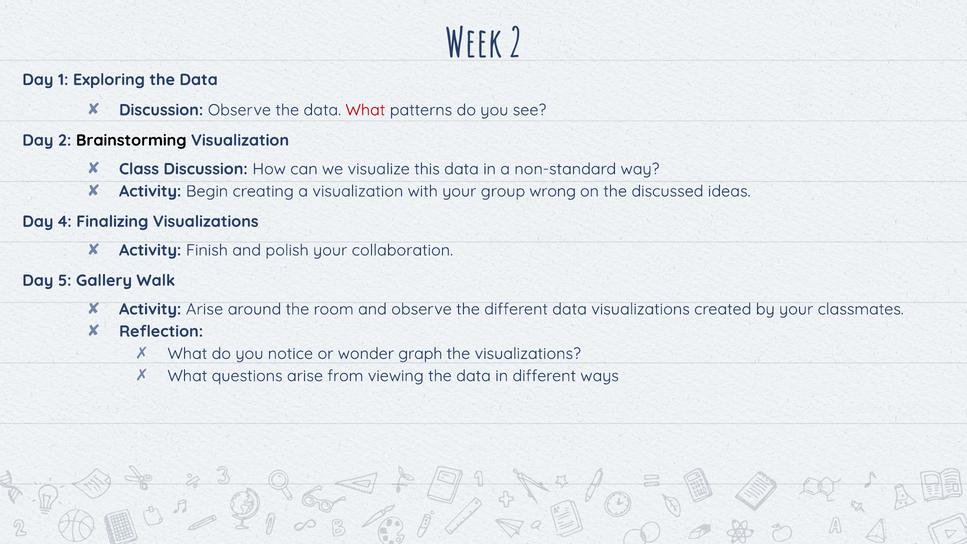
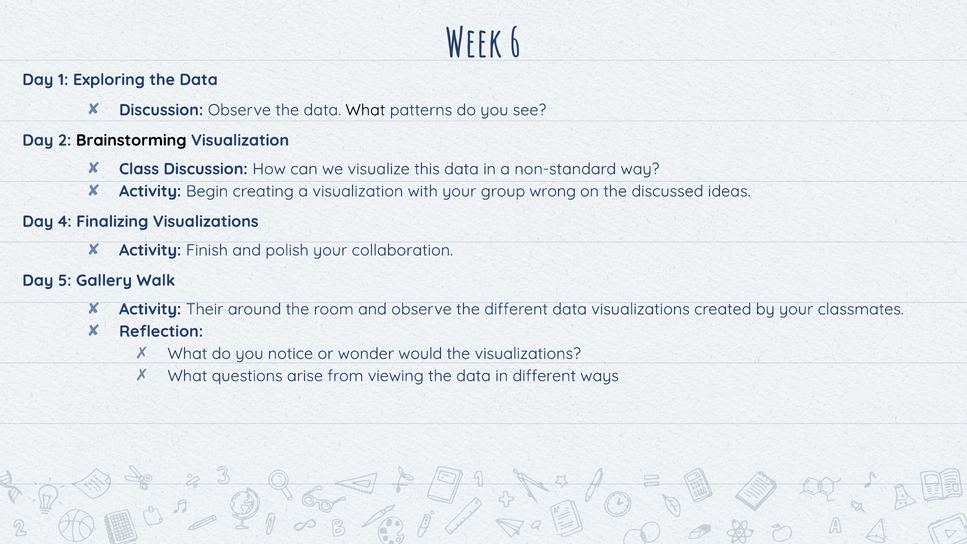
Week 2: 2 -> 6
What at (365, 110) colour: red -> black
Activity Arise: Arise -> Their
graph: graph -> would
